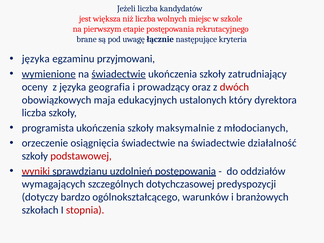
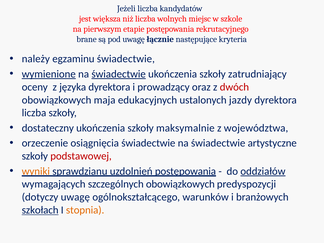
języka at (36, 59): języka -> należy
egzaminu przyjmowani: przyjmowani -> świadectwie
języka geografia: geografia -> dyrektora
który: który -> jazdy
programista: programista -> dostateczny
młodocianych: młodocianych -> województwa
działalność: działalność -> artystyczne
wyniki colour: red -> orange
oddziałów underline: none -> present
szczególnych dotychczasowej: dotychczasowej -> obowiązkowych
dotyczy bardzo: bardzo -> uwagę
szkołach underline: none -> present
stopnia colour: red -> orange
